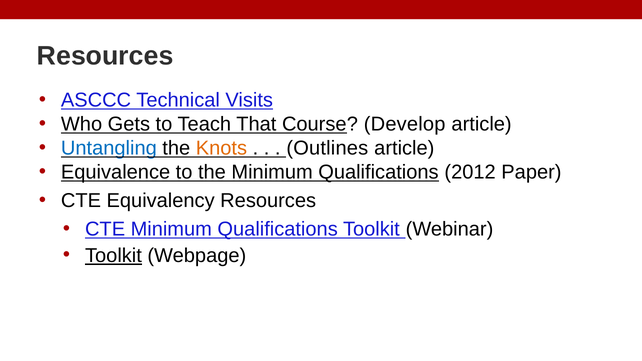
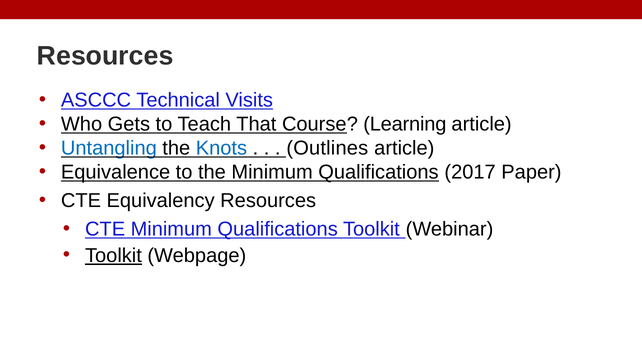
Develop: Develop -> Learning
Knots colour: orange -> blue
2012: 2012 -> 2017
